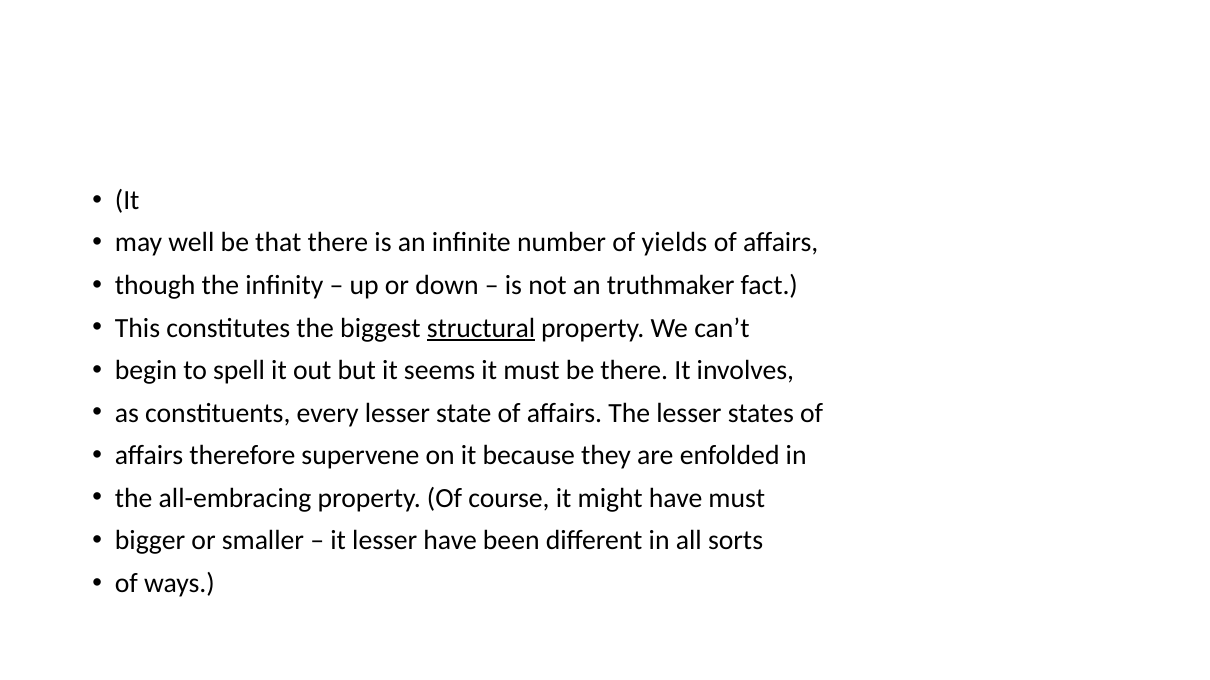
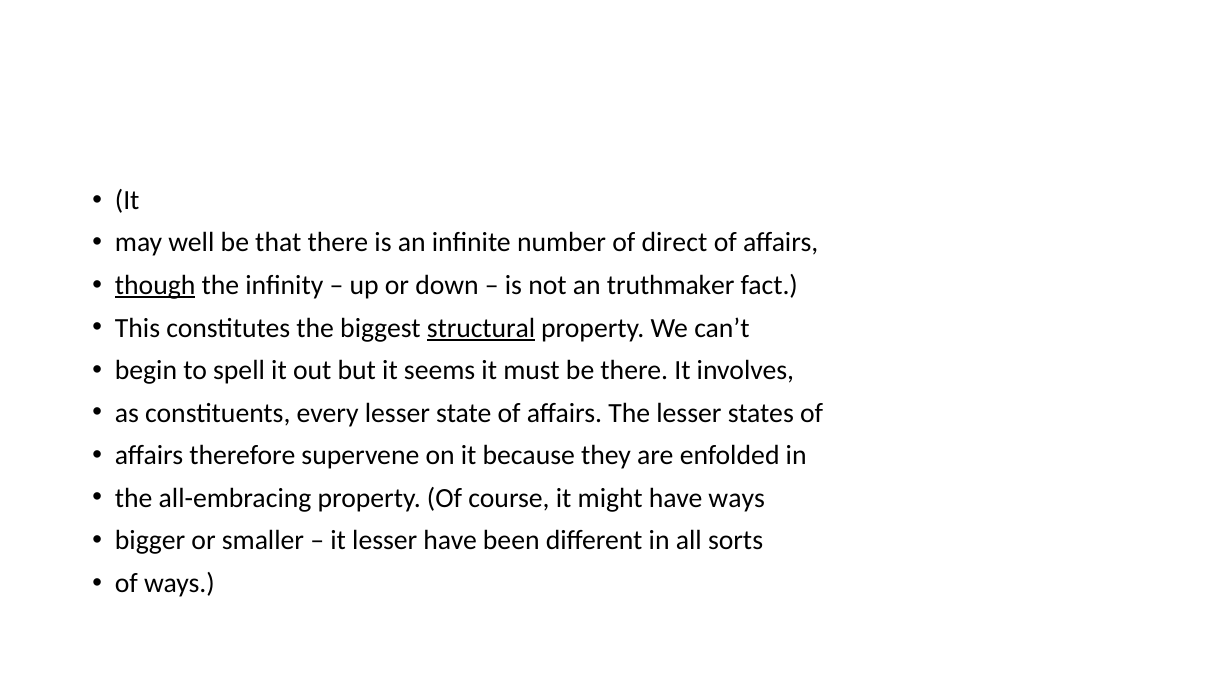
yields: yields -> direct
though underline: none -> present
have must: must -> ways
